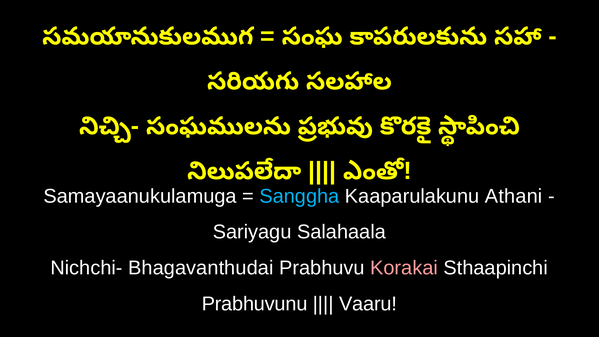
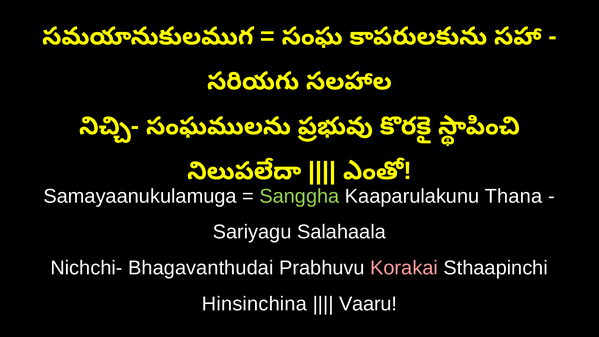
Sanggha colour: light blue -> light green
Athani: Athani -> Thana
Prabhuvunu: Prabhuvunu -> Hinsinchina
